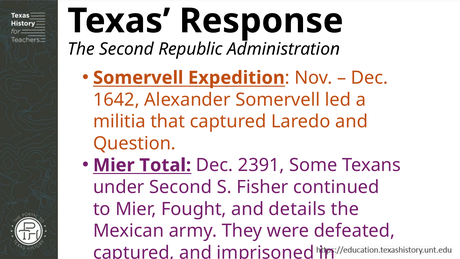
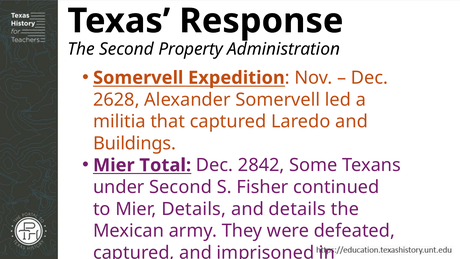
Republic: Republic -> Property
1642: 1642 -> 2628
Question: Question -> Buildings
2391: 2391 -> 2842
Mier Fought: Fought -> Details
